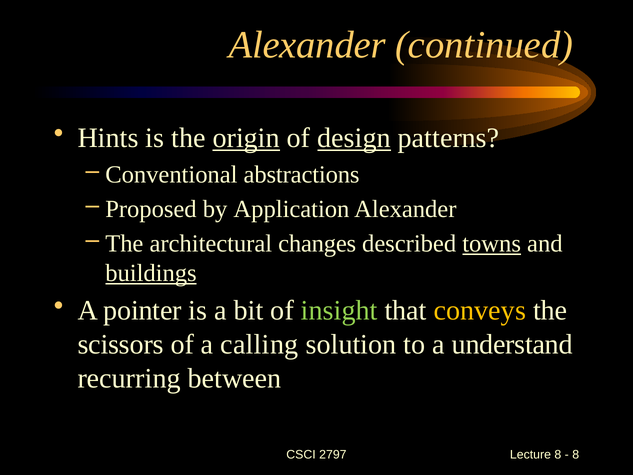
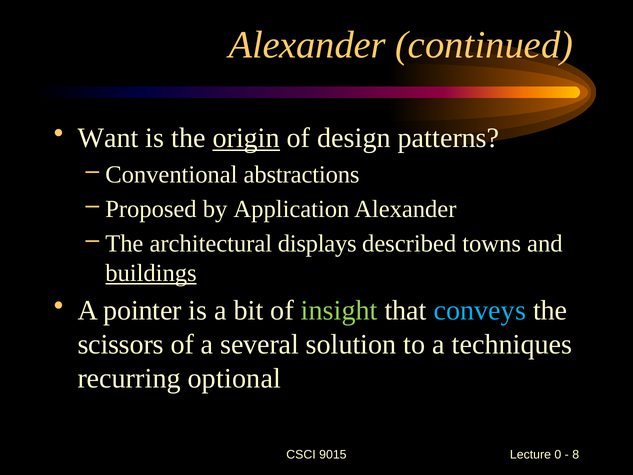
Hints: Hints -> Want
design underline: present -> none
changes: changes -> displays
towns underline: present -> none
conveys colour: yellow -> light blue
calling: calling -> several
understand: understand -> techniques
between: between -> optional
2797: 2797 -> 9015
Lecture 8: 8 -> 0
